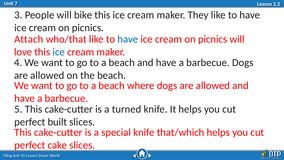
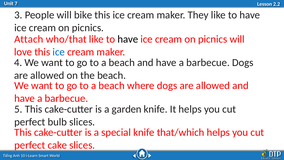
have at (128, 39) colour: blue -> black
turned: turned -> garden
built: built -> bulb
